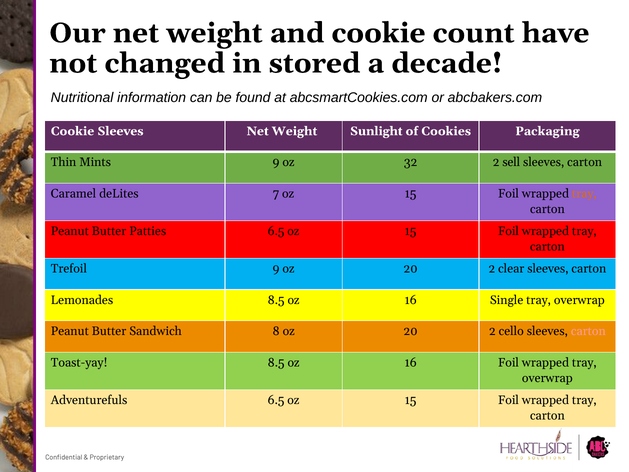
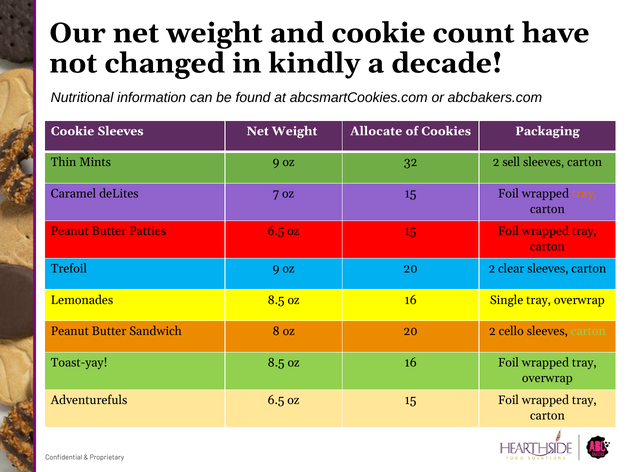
stored: stored -> kindly
Sunlight: Sunlight -> Allocate
carton at (588, 331) colour: pink -> light green
